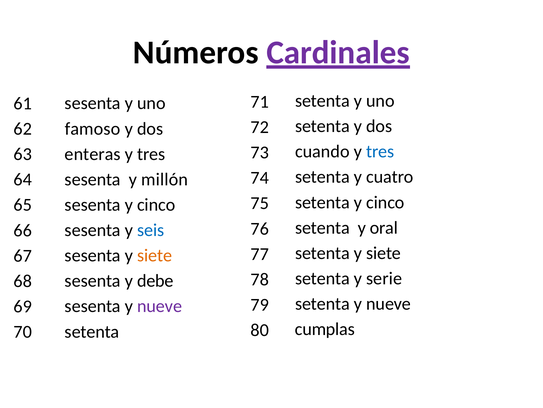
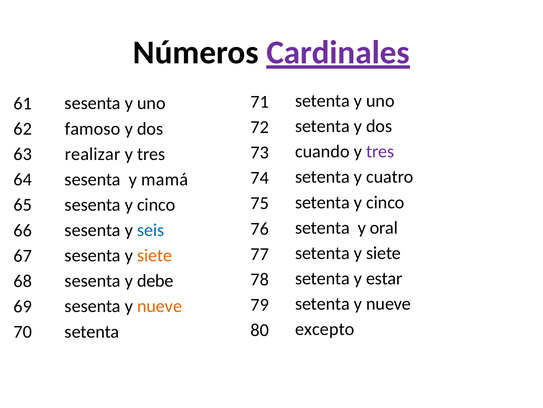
tres at (380, 151) colour: blue -> purple
enteras: enteras -> realizar
millón: millón -> mamá
serie: serie -> estar
nueve at (160, 306) colour: purple -> orange
cumplas: cumplas -> excepto
